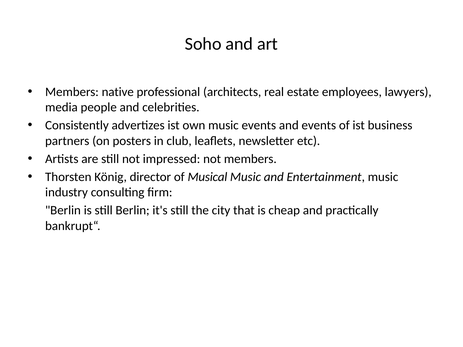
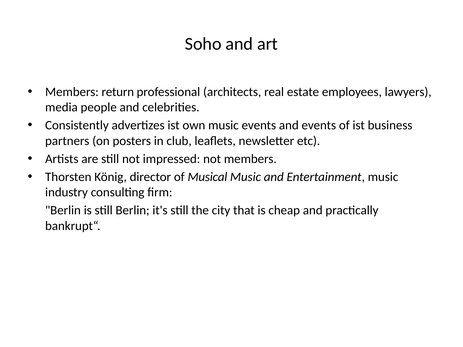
native: native -> return
